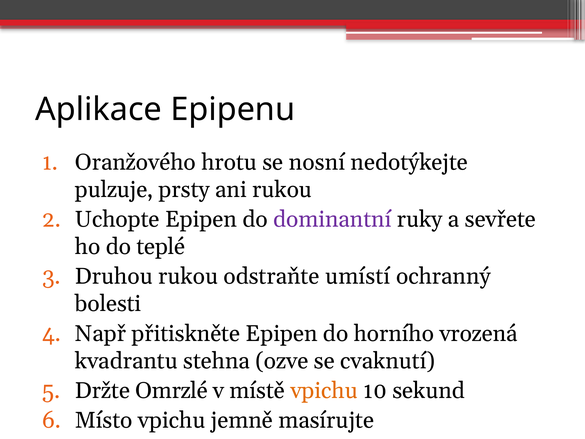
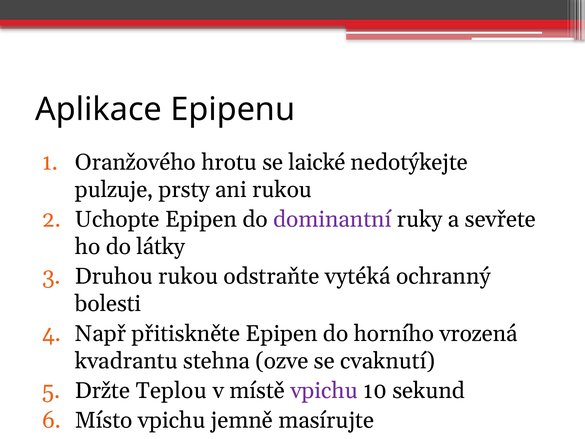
nosní: nosní -> laické
teplé: teplé -> látky
umístí: umístí -> vytéká
Omrzlé: Omrzlé -> Teplou
vpichu at (324, 390) colour: orange -> purple
